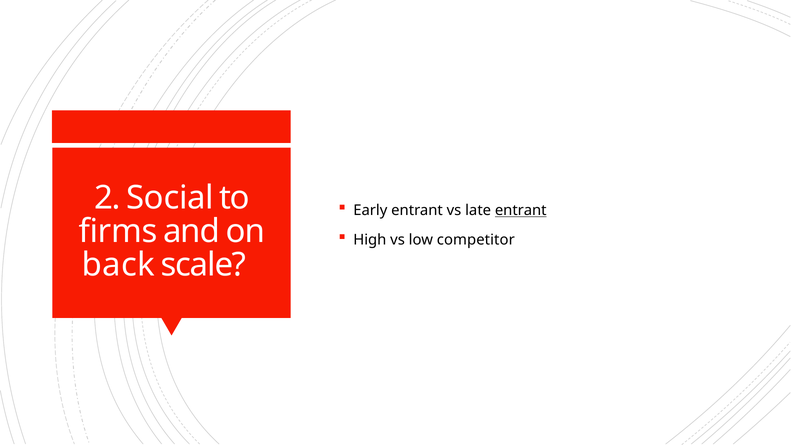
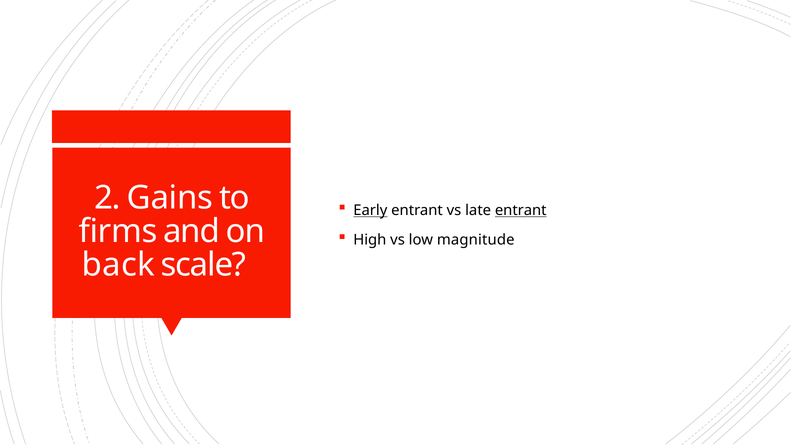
Social: Social -> Gains
Early underline: none -> present
competitor: competitor -> magnitude
